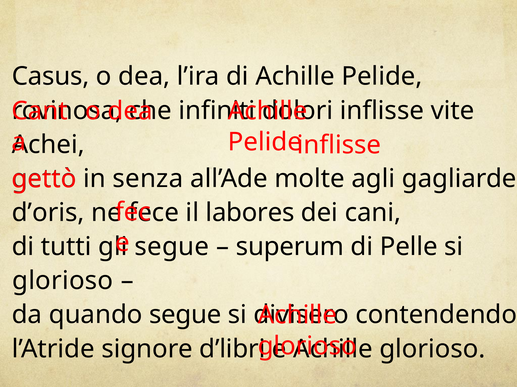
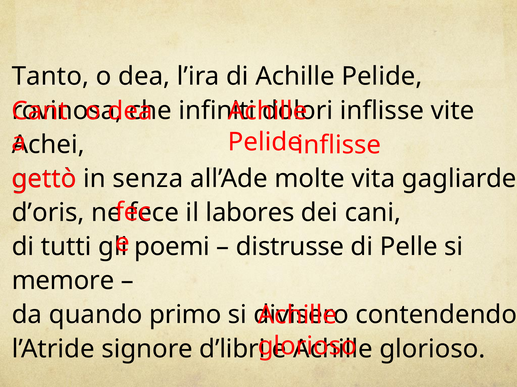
Casus: Casus -> Tanto
agli: agli -> vita
segue at (172, 247): segue -> poemi
superum: superum -> distrusse
glorioso at (63, 281): glorioso -> memore
quando segue: segue -> primo
